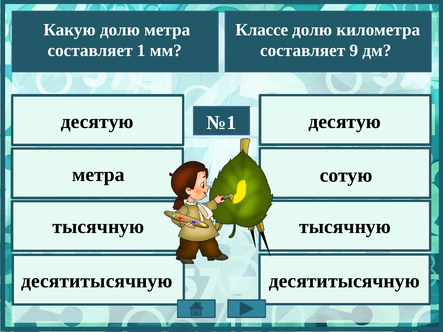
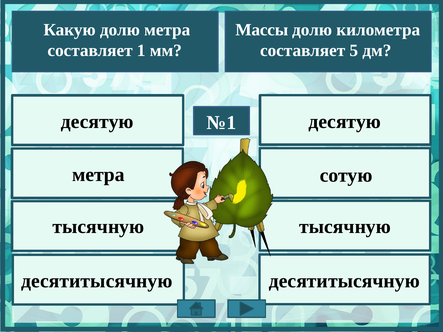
Классе: Классе -> Массы
9: 9 -> 5
